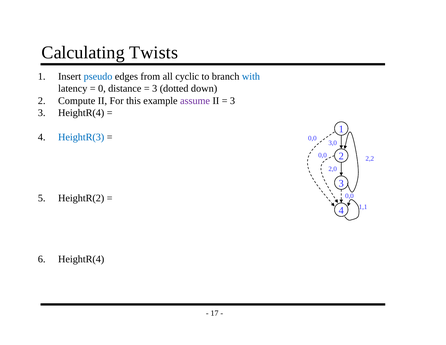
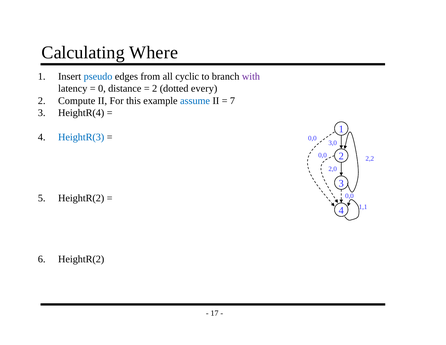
Twists: Twists -> Where
with colour: blue -> purple
3 at (155, 89): 3 -> 2
down: down -> every
assume colour: purple -> blue
3 at (233, 101): 3 -> 7
HeightR(4 at (81, 259): HeightR(4 -> HeightR(2
